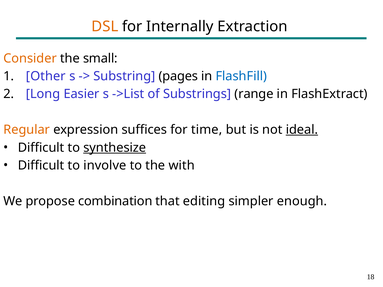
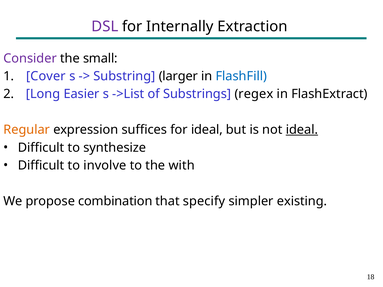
DSL colour: orange -> purple
Consider colour: orange -> purple
Other: Other -> Cover
pages: pages -> larger
range: range -> regex
for time: time -> ideal
synthesize underline: present -> none
editing: editing -> specify
enough: enough -> existing
